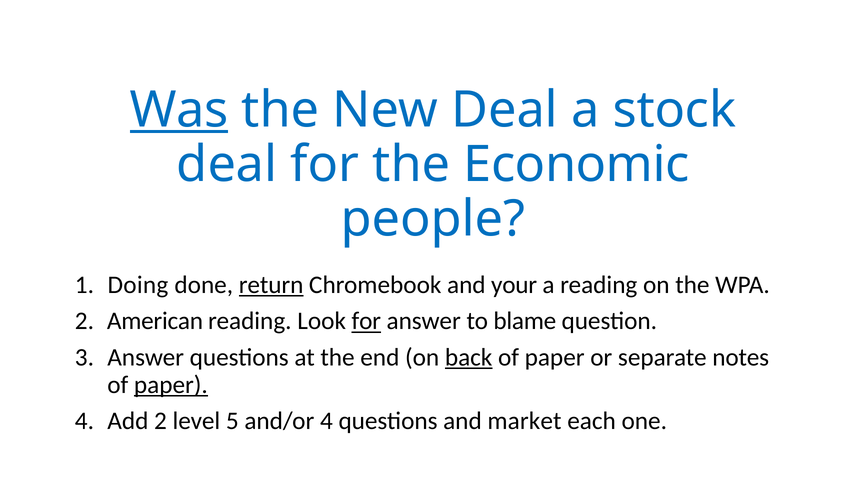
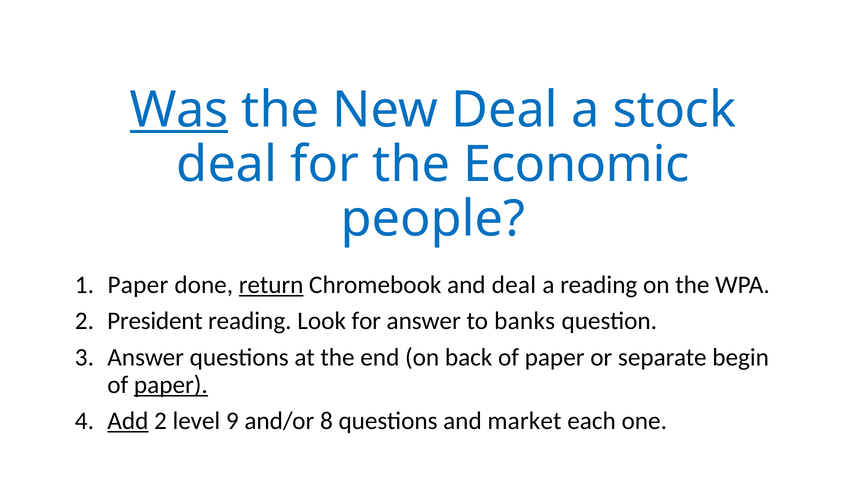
Doing at (138, 285): Doing -> Paper
and your: your -> deal
American: American -> President
for at (366, 321) underline: present -> none
blame: blame -> banks
back underline: present -> none
notes: notes -> begin
Add underline: none -> present
5: 5 -> 9
and/or 4: 4 -> 8
